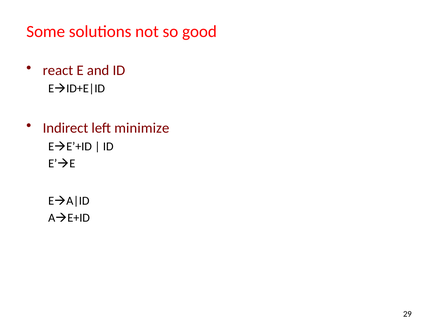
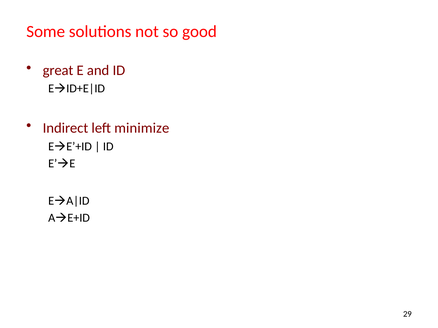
react: react -> great
